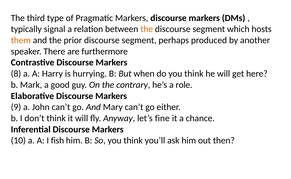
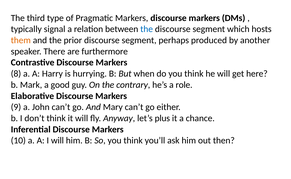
the at (147, 29) colour: orange -> blue
fine: fine -> plus
I fish: fish -> will
